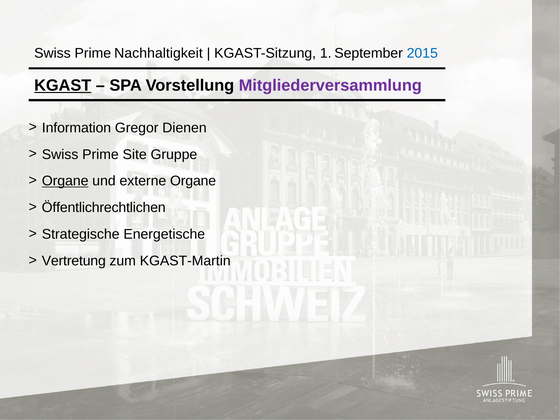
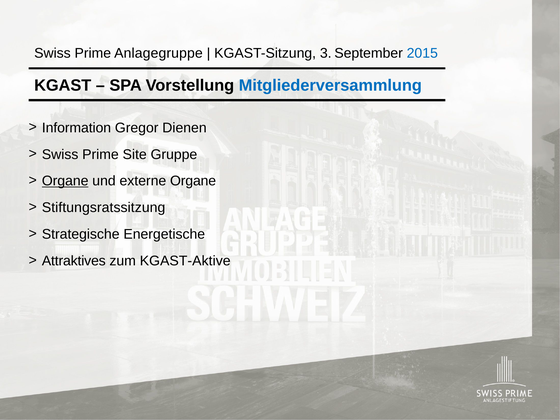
Nachhaltigkeit: Nachhaltigkeit -> Anlagegruppe
1: 1 -> 3
KGAST underline: present -> none
Mitgliederversammlung colour: purple -> blue
Öffentlichrechtlichen: Öffentlichrechtlichen -> Stiftungsratssitzung
Vertretung: Vertretung -> Attraktives
KGAST-Martin: KGAST-Martin -> KGAST-Aktive
